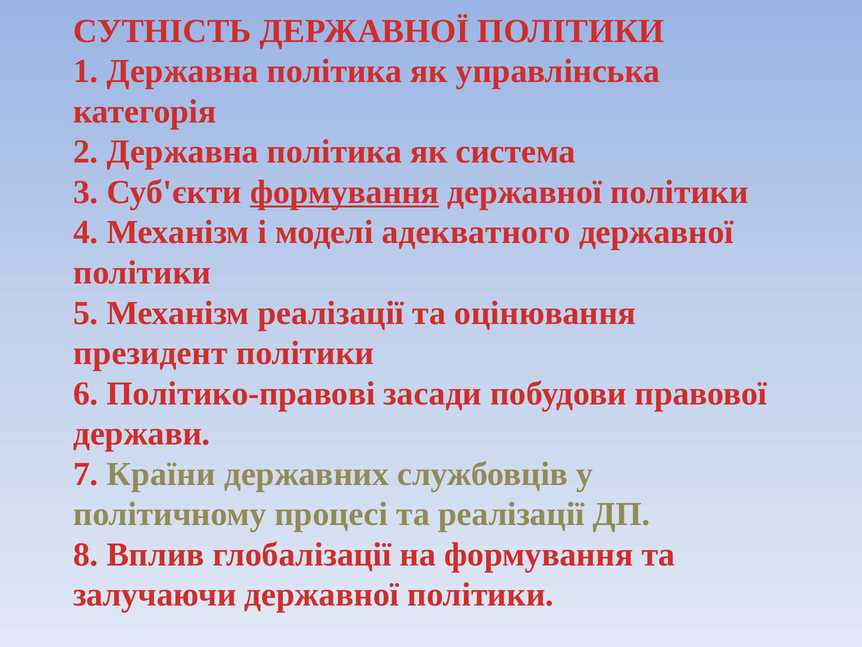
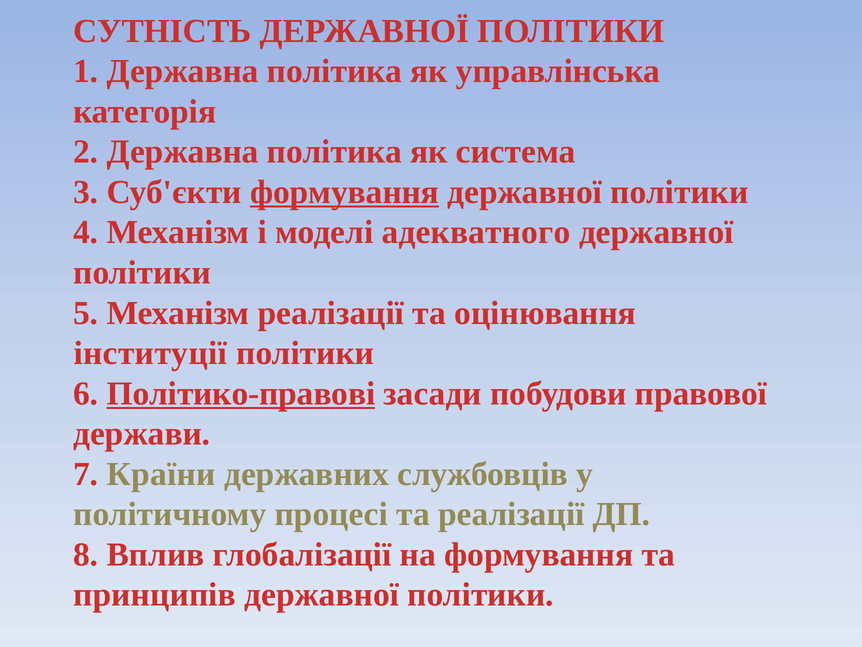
президент: президент -> інституції
Політико-правові underline: none -> present
залучаючи: залучаючи -> принципів
